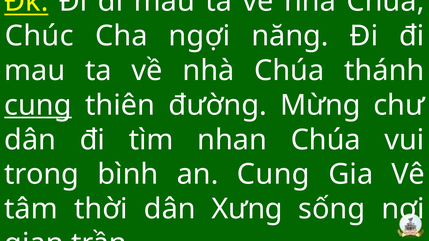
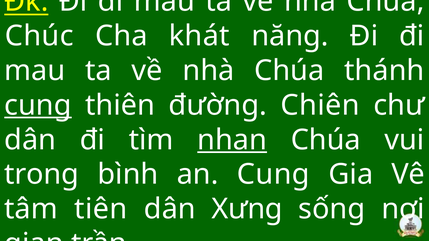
ngợi: ngợi -> khát
Mừng: Mừng -> Chiên
nhan underline: none -> present
thời: thời -> tiên
